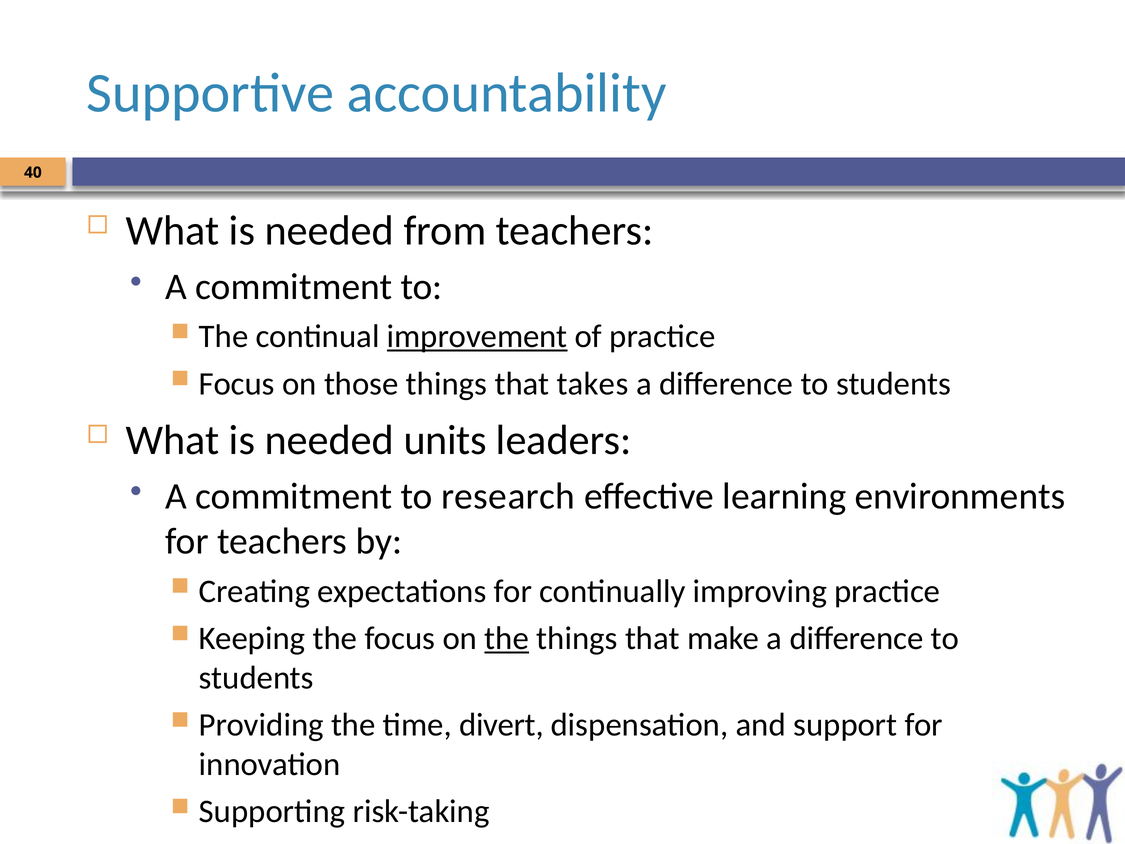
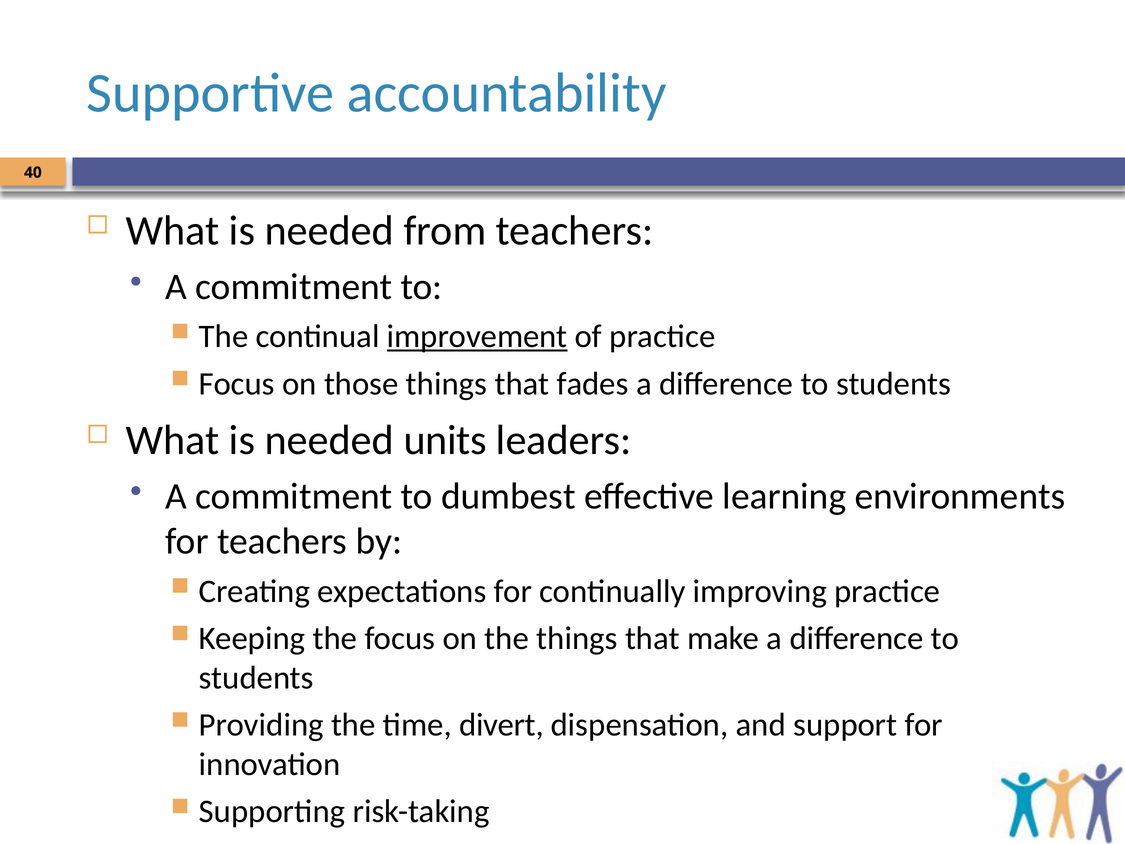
takes: takes -> fades
research: research -> dumbest
the at (507, 638) underline: present -> none
